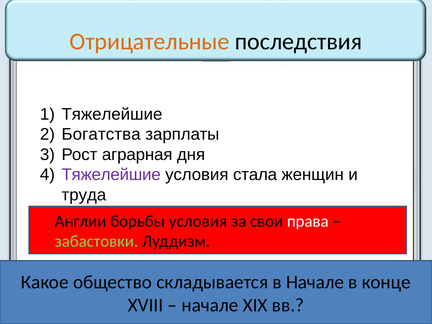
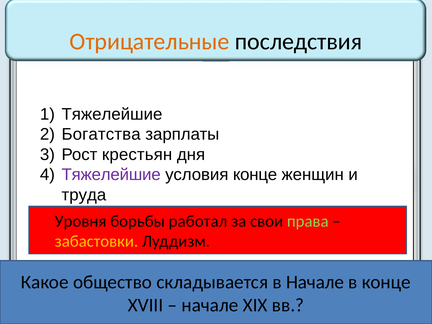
аграрная: аграрная -> крестьян
условия стала: стала -> конце
Англии: Англии -> Уровня
борьбы условия: условия -> работал
права colour: white -> light green
забастовки colour: light green -> yellow
